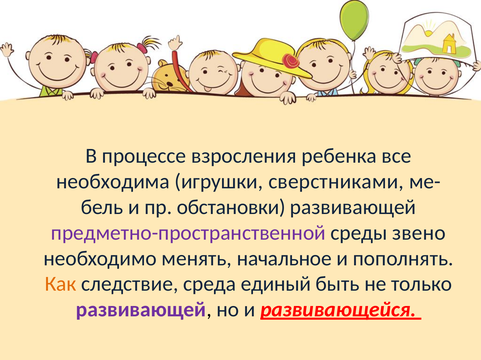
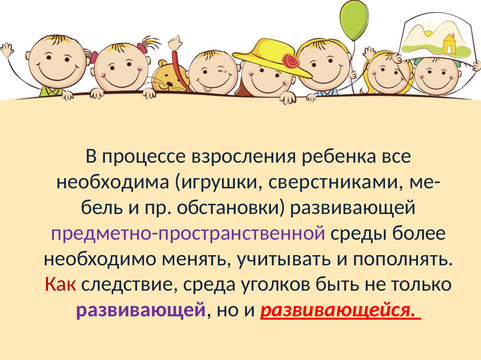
звено: звено -> более
начальное: начальное -> учитывать
Как colour: orange -> red
единый: единый -> уголков
